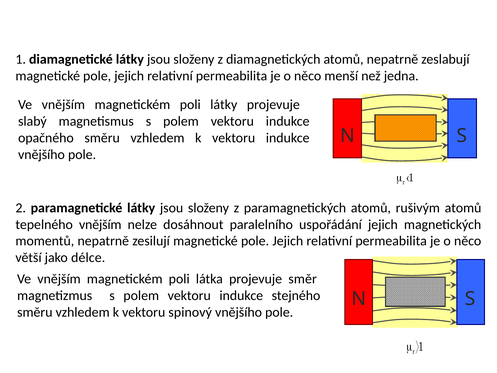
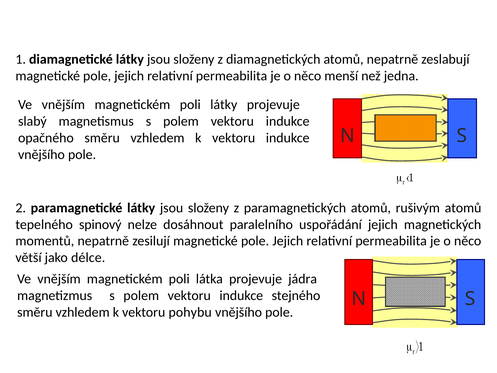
tepelného vnějším: vnějším -> spinový
směr: směr -> jádra
spinový: spinový -> pohybu
